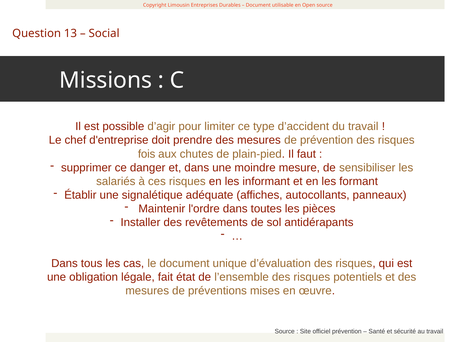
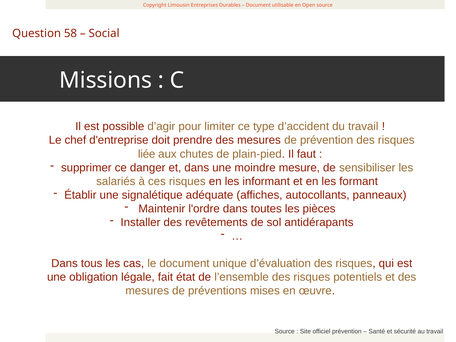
13: 13 -> 58
fois: fois -> liée
